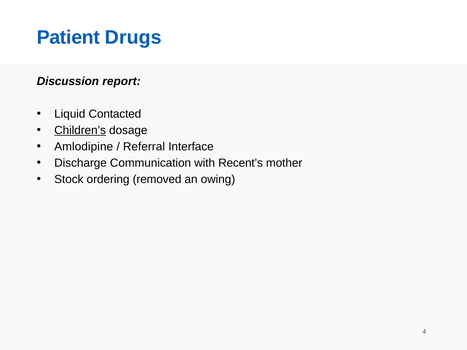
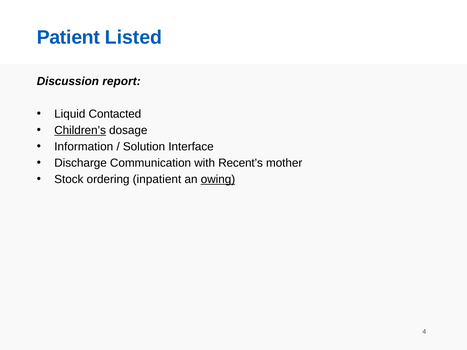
Drugs: Drugs -> Listed
Amlodipine: Amlodipine -> Information
Referral: Referral -> Solution
removed: removed -> inpatient
owing underline: none -> present
